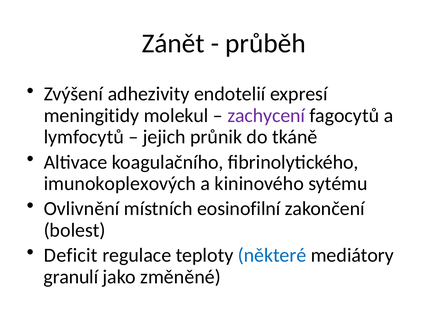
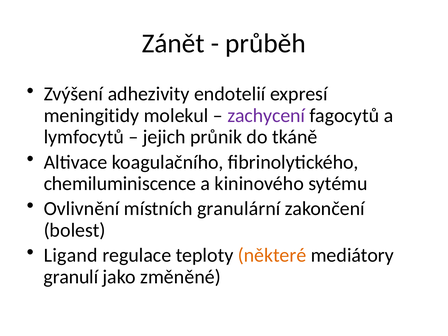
imunokoplexových: imunokoplexových -> chemiluminiscence
eosinofilní: eosinofilní -> granulární
Deficit: Deficit -> Ligand
některé colour: blue -> orange
